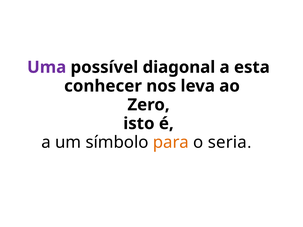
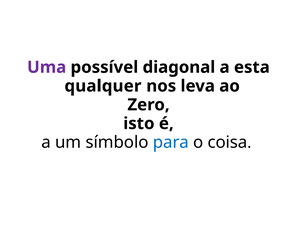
conhecer: conhecer -> qualquer
para colour: orange -> blue
seria: seria -> coisa
